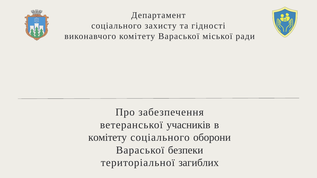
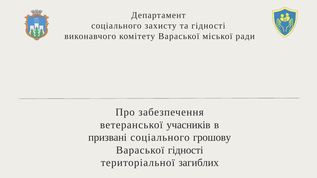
комітету at (108, 138): комітету -> призвані
оборони: оборони -> грошову
Вараської безпеки: безпеки -> гідності
